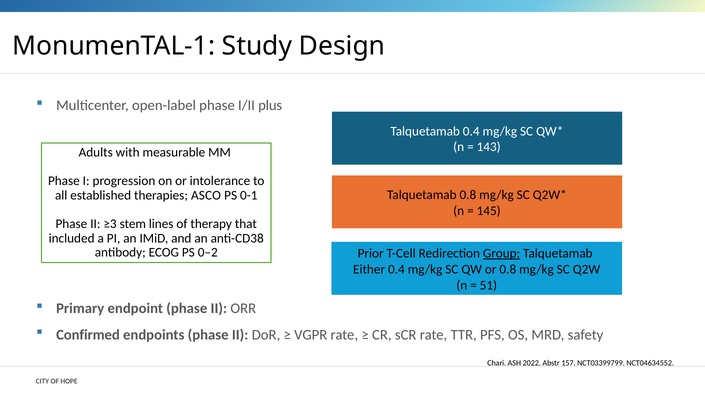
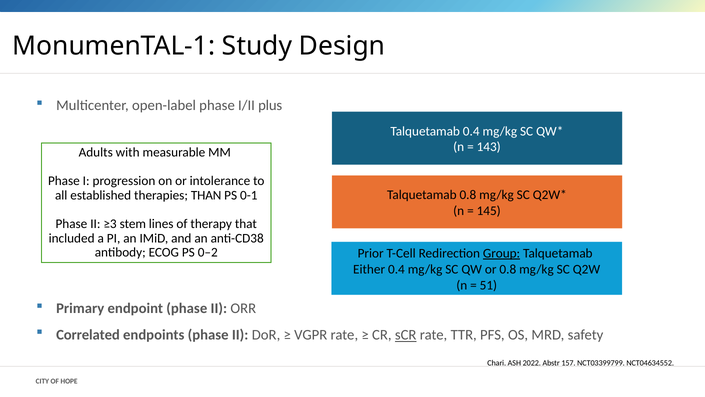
ASCO: ASCO -> THAN
Confirmed: Confirmed -> Correlated
sCR underline: none -> present
